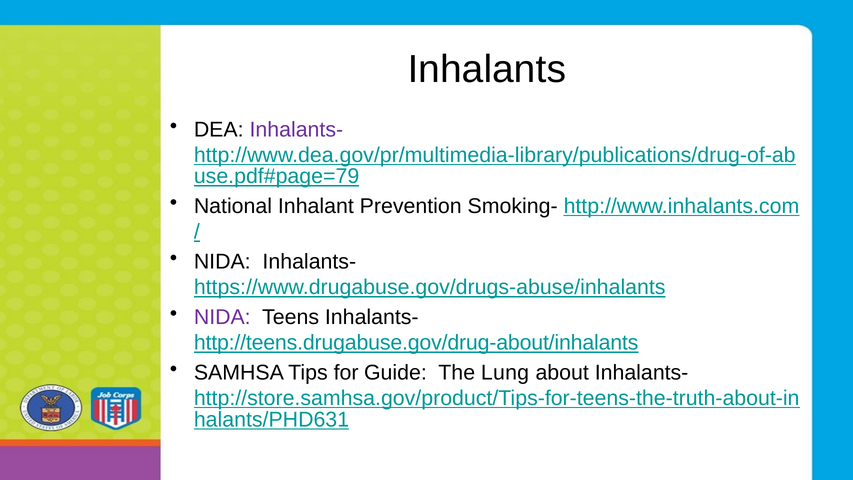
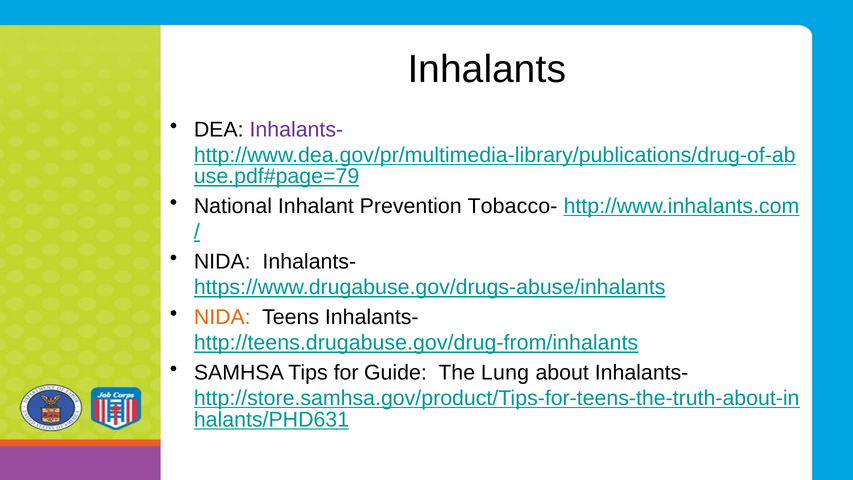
Smoking-: Smoking- -> Tobacco-
NIDA at (222, 317) colour: purple -> orange
http://teens.drugabuse.gov/drug-about/inhalants: http://teens.drugabuse.gov/drug-about/inhalants -> http://teens.drugabuse.gov/drug-from/inhalants
